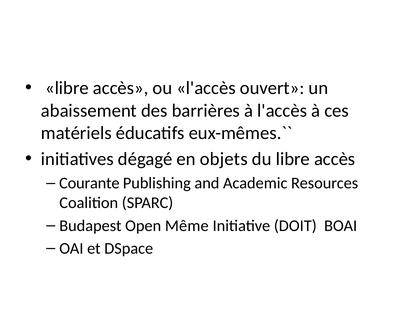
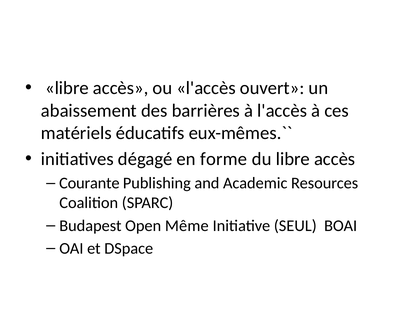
objets: objets -> forme
DOIT: DOIT -> SEUL
